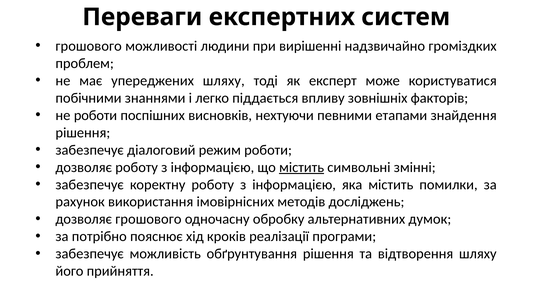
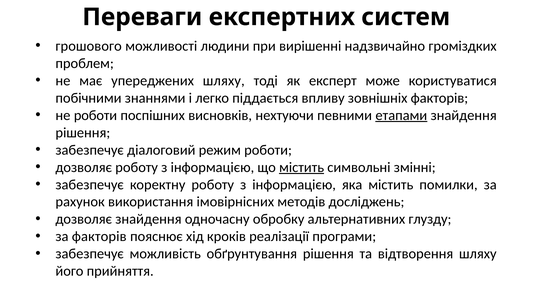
етапами underline: none -> present
дозволяє грошового: грошового -> знайдення
думок: думок -> глузду
за потрібно: потрібно -> факторів
